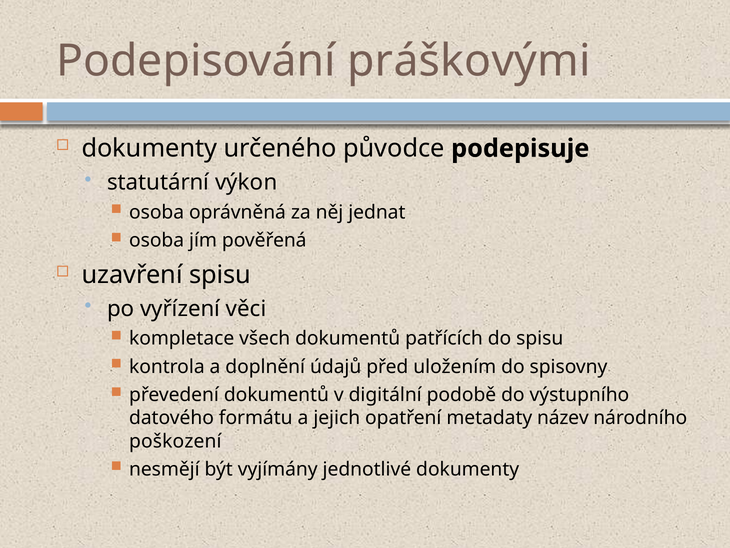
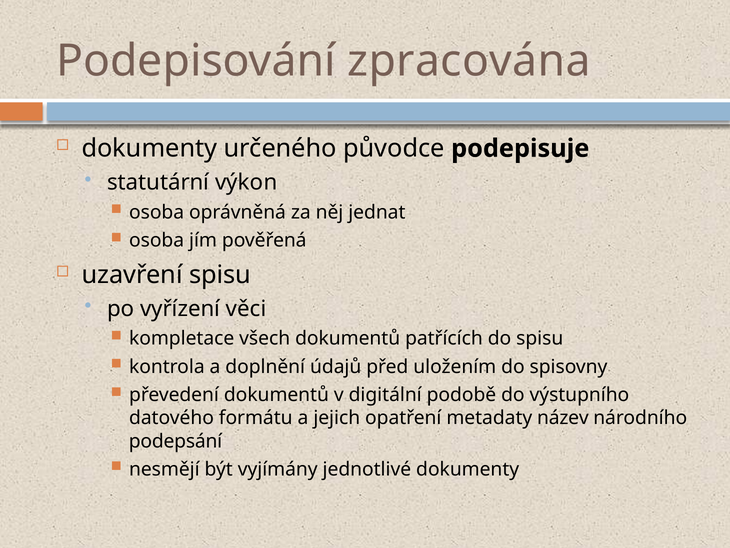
práškovými: práškovými -> zpracována
poškození: poškození -> podepsání
